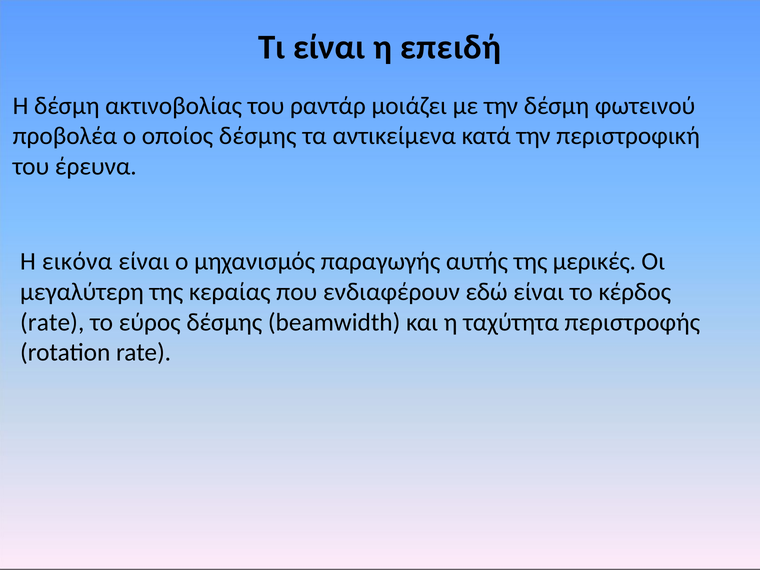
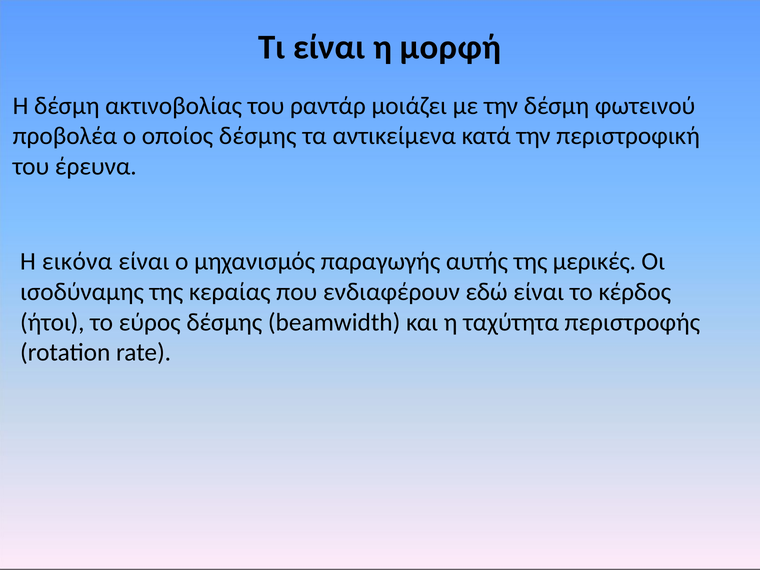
επειδή: επειδή -> μορφή
μεγαλύτερη: μεγαλύτερη -> ισοδύναμης
rate at (52, 322): rate -> ήτοι
